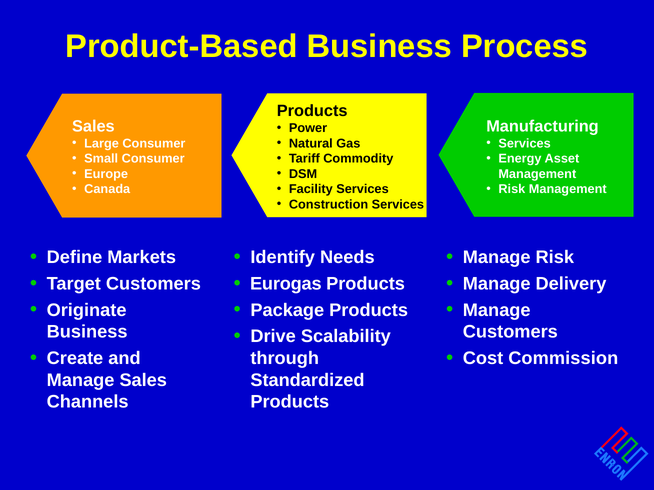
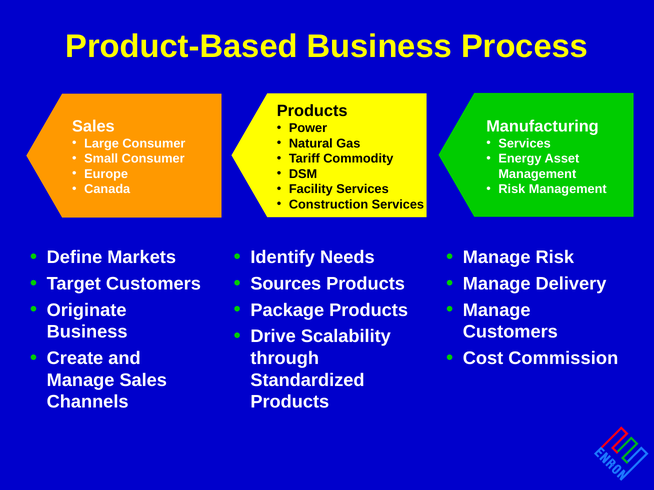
Eurogas: Eurogas -> Sources
